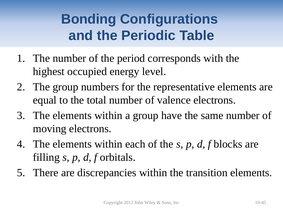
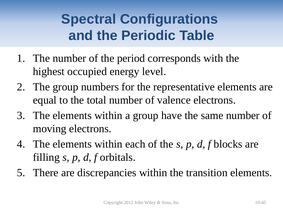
Bonding: Bonding -> Spectral
